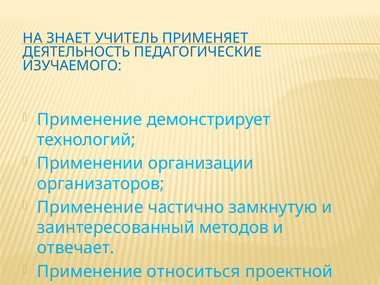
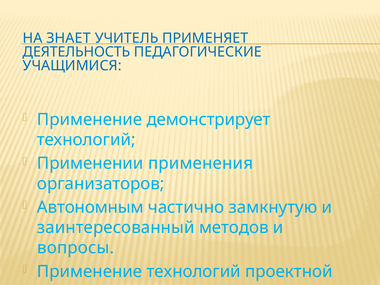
ИЗУЧАЕМОГО: ИЗУЧАЕМОГО -> УЧАЩИМИСЯ
организации: организации -> применения
Применение at (90, 207): Применение -> Автономным
отвечает: отвечает -> вопросы
Применение относиться: относиться -> технологий
